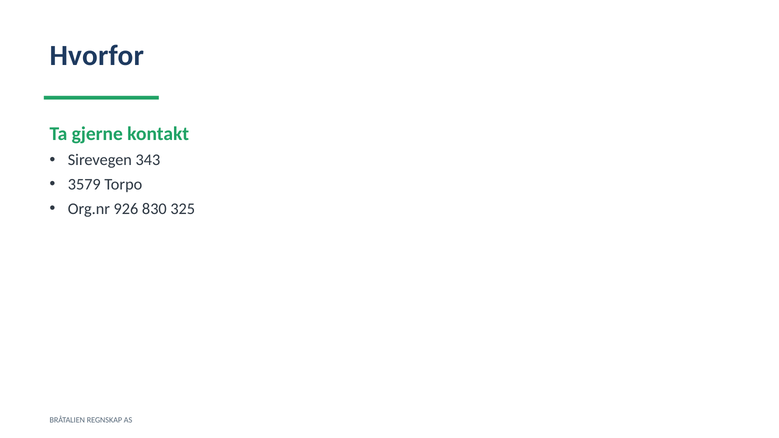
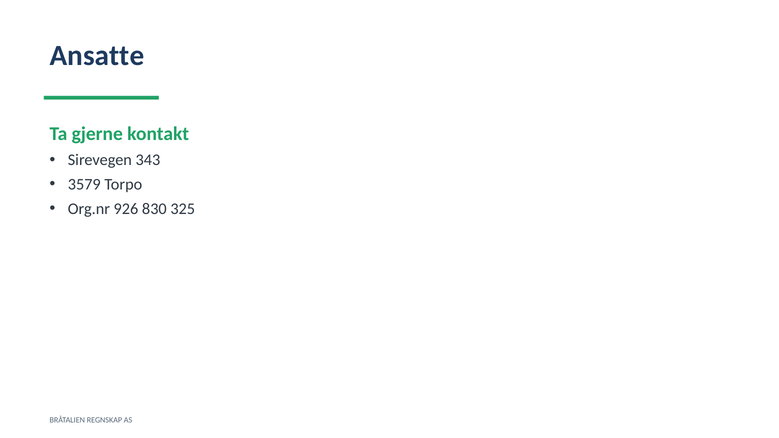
Hvorfor: Hvorfor -> Ansatte
